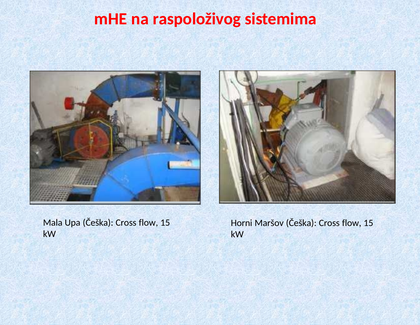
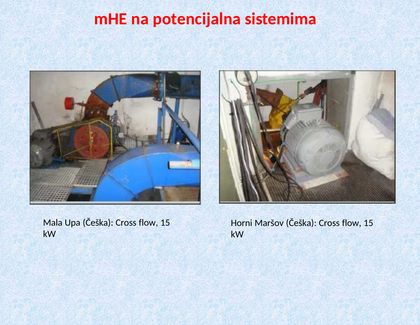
raspoloživog: raspoloživog -> potencijalna
